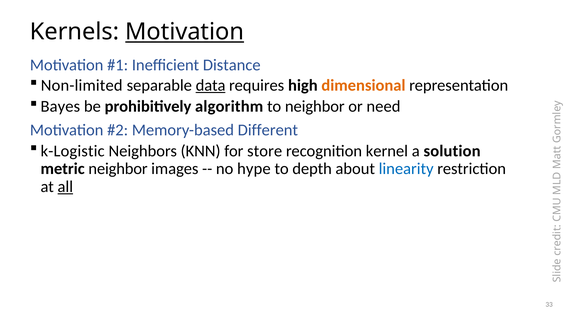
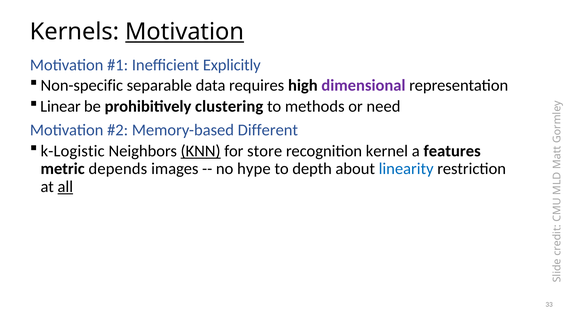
Distance: Distance -> Explicitly
Non-limited: Non-limited -> Non-specific
data underline: present -> none
dimensional colour: orange -> purple
Bayes: Bayes -> Linear
algorithm: algorithm -> clustering
to neighbor: neighbor -> methods
KNN underline: none -> present
solution: solution -> features
metric neighbor: neighbor -> depends
